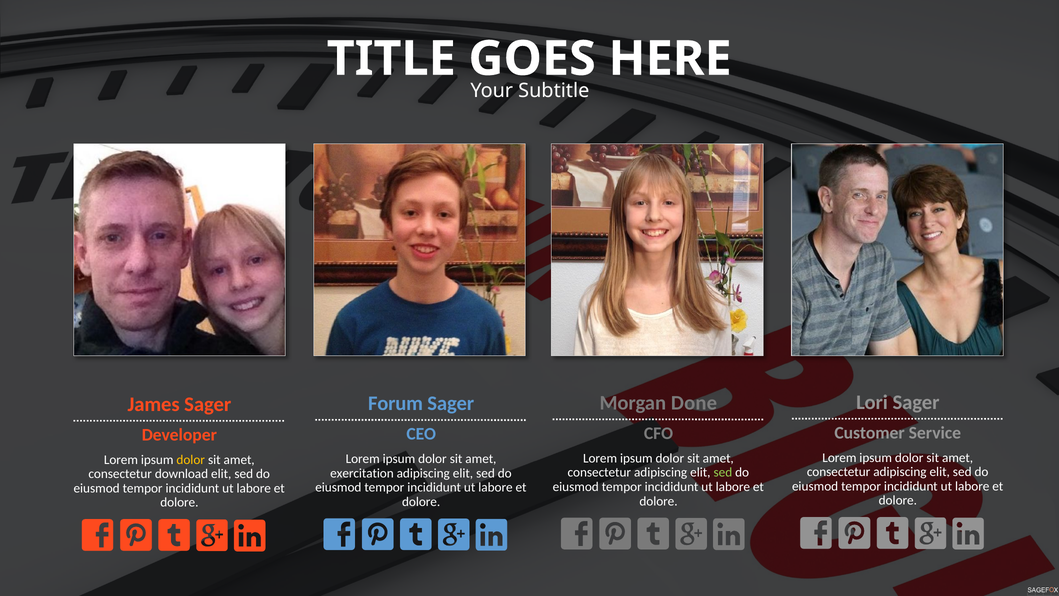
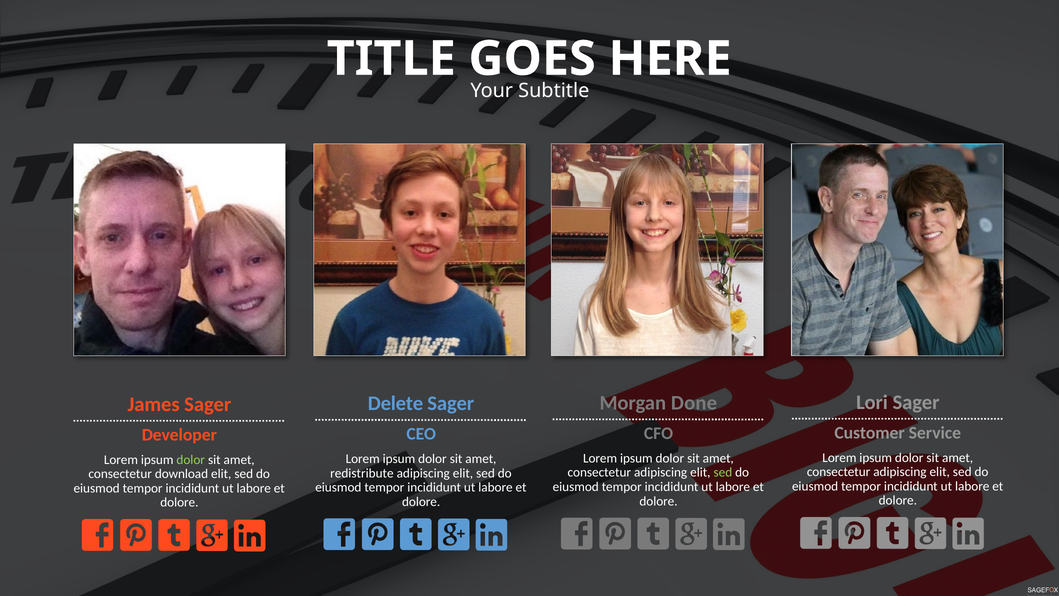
Forum: Forum -> Delete
dolor at (191, 459) colour: yellow -> light green
exercitation: exercitation -> redistribute
